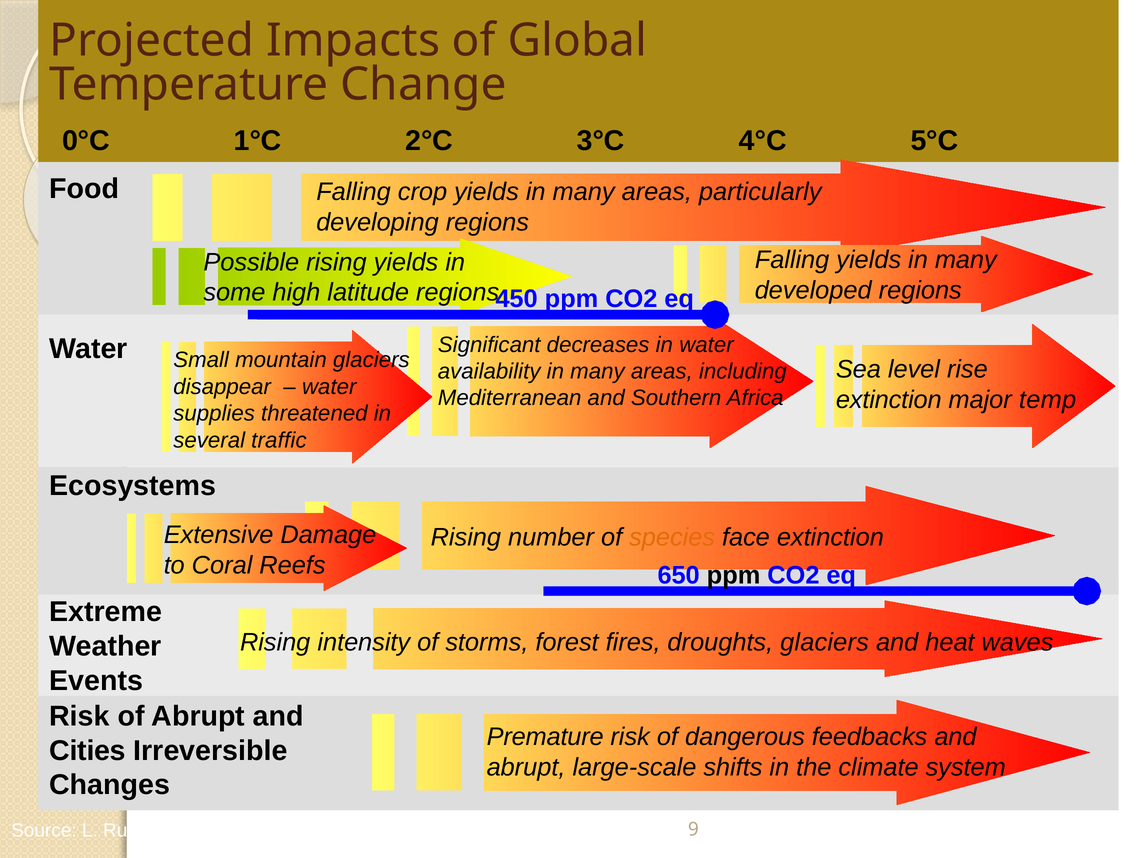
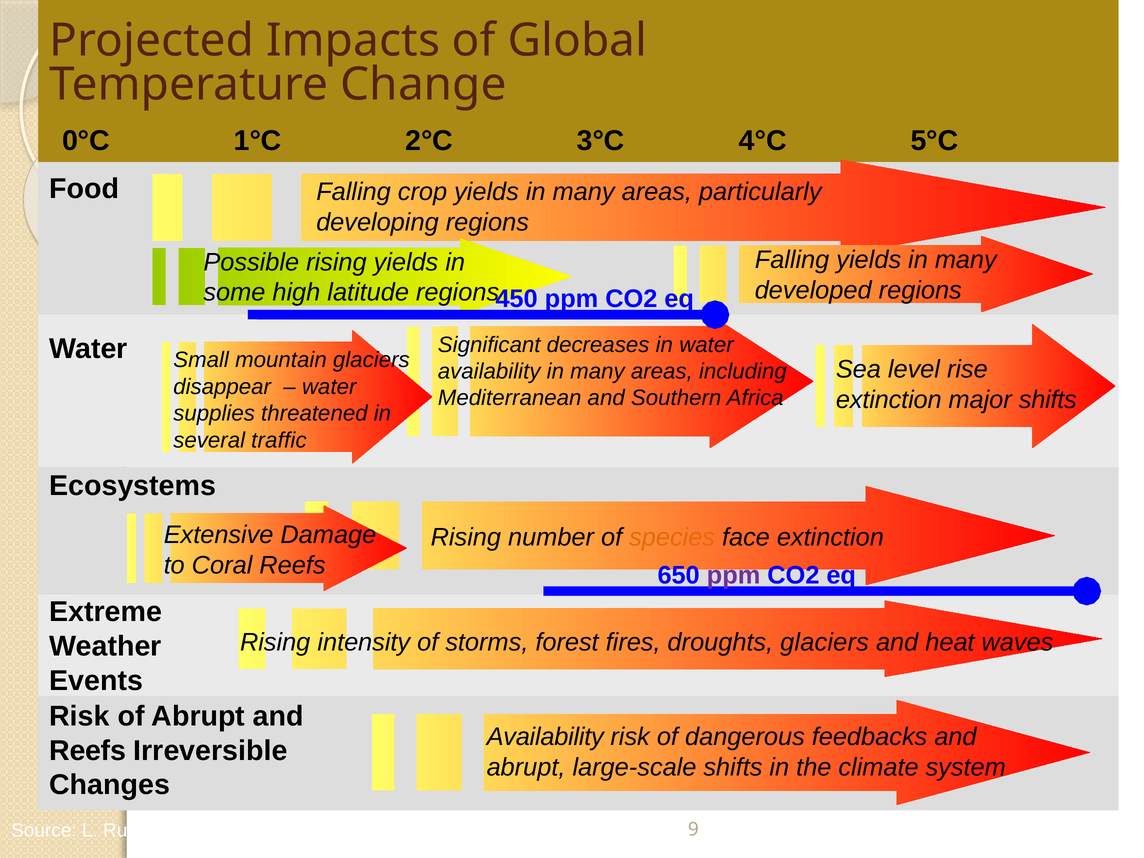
major temp: temp -> shifts
ppm at (734, 576) colour: black -> purple
Premature at (545, 737): Premature -> Availability
Cities at (88, 751): Cities -> Reefs
